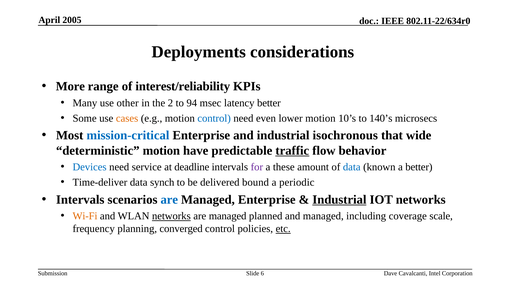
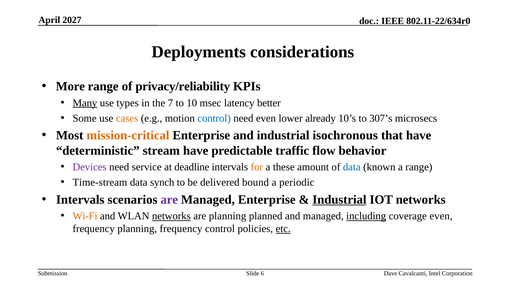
2005: 2005 -> 2027
interest/reliability: interest/reliability -> privacy/reliability
Many underline: none -> present
other: other -> types
2: 2 -> 7
94: 94 -> 10
lower motion: motion -> already
140’s: 140’s -> 307’s
mission-critical colour: blue -> orange
that wide: wide -> have
deterministic motion: motion -> stream
traffic underline: present -> none
Devices colour: blue -> purple
for colour: purple -> orange
a better: better -> range
Time-deliver: Time-deliver -> Time-stream
are at (169, 199) colour: blue -> purple
managed at (228, 216): managed -> planning
including underline: none -> present
coverage scale: scale -> even
planning converged: converged -> frequency
